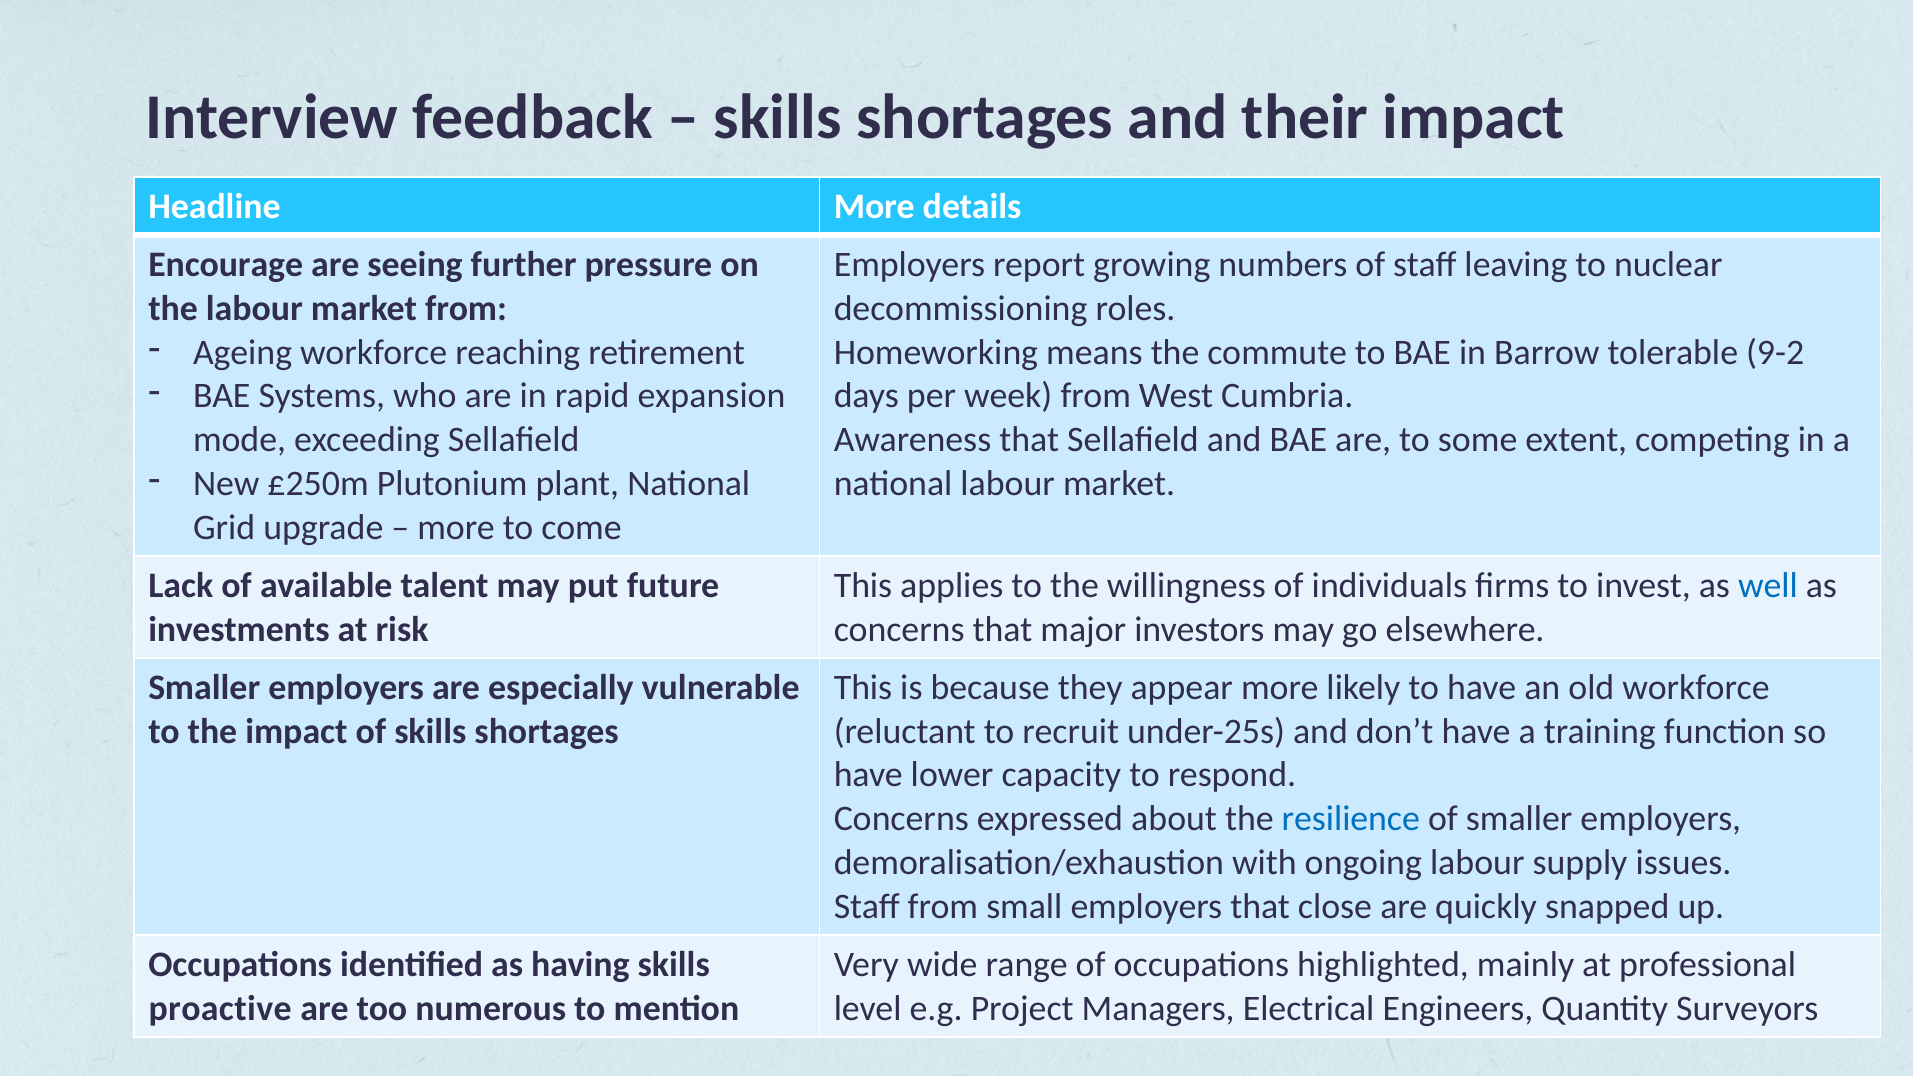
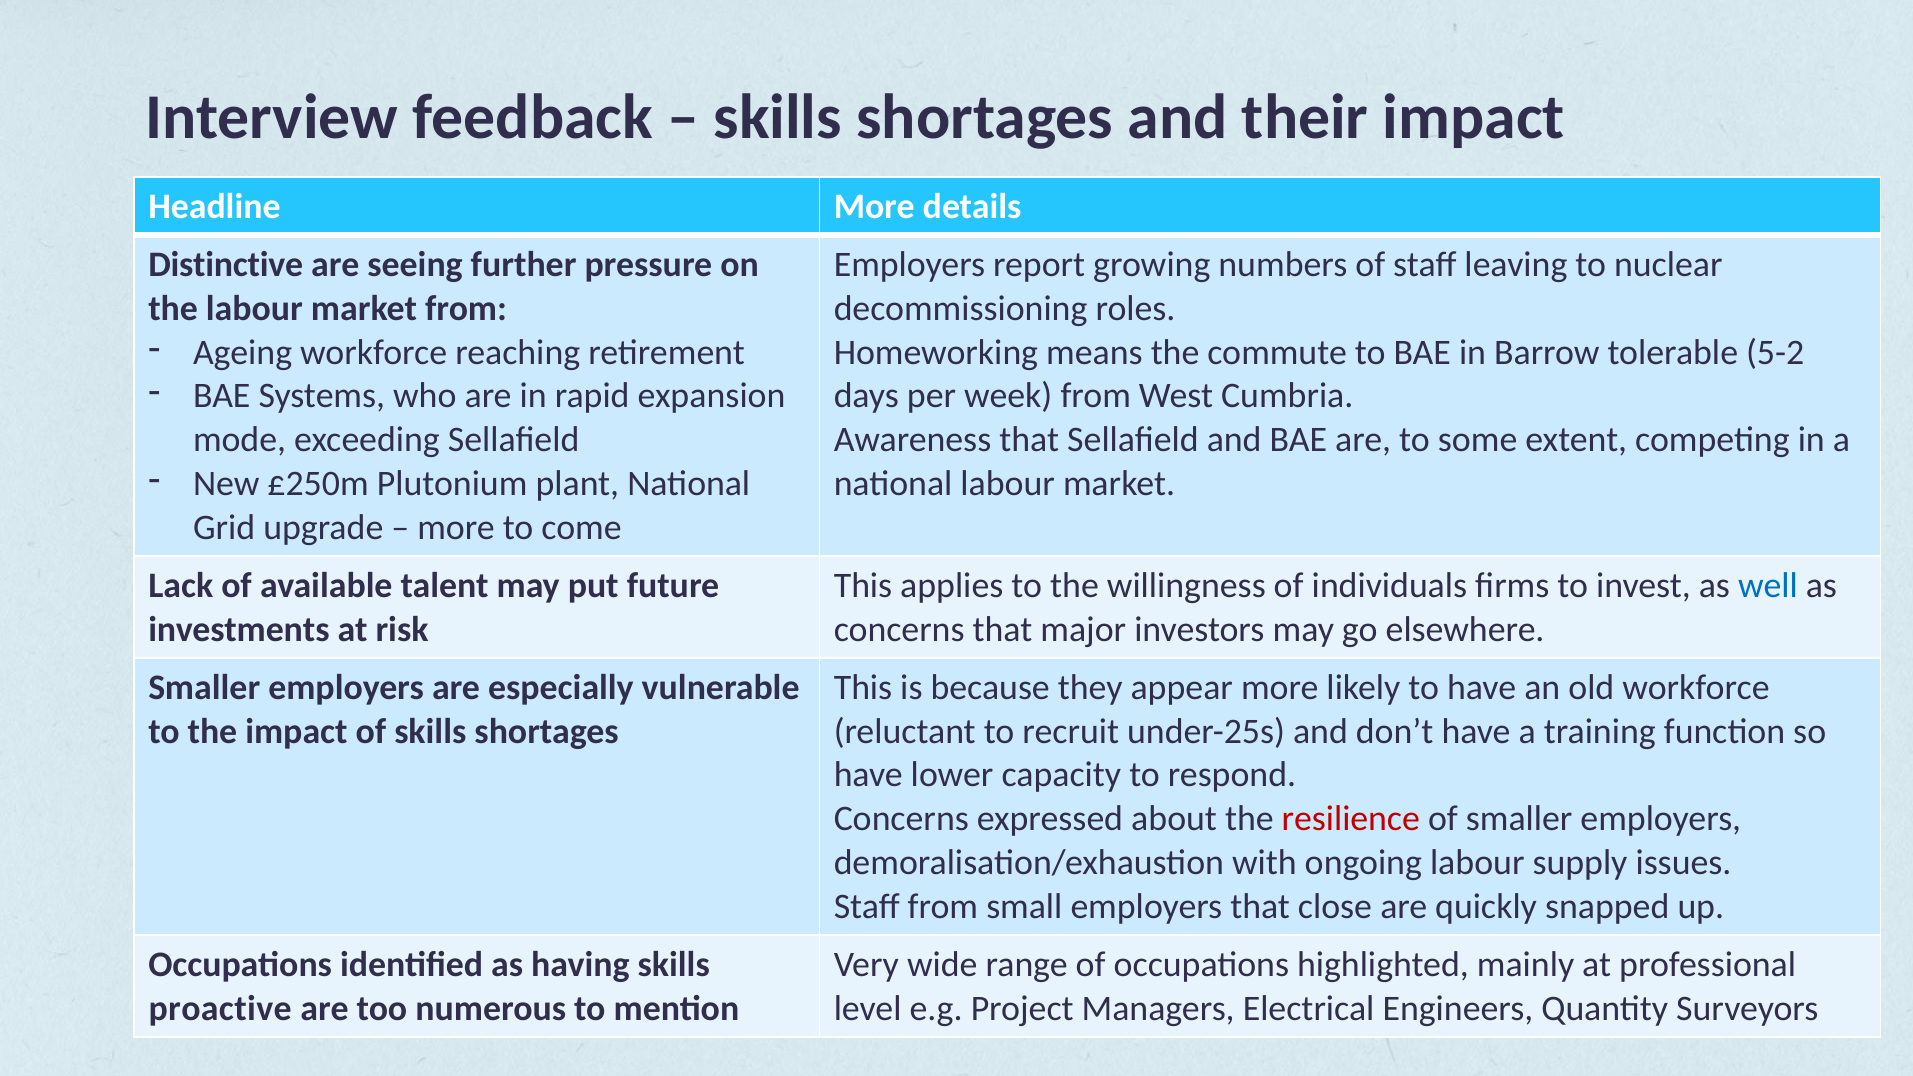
Encourage: Encourage -> Distinctive
9-2: 9-2 -> 5-2
resilience colour: blue -> red
